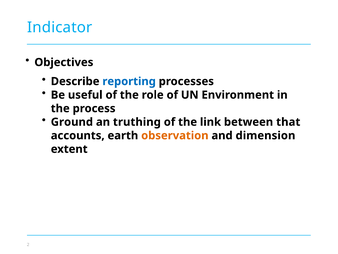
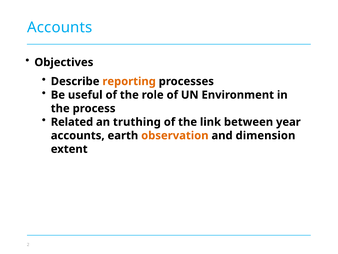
Indicator at (60, 27): Indicator -> Accounts
reporting colour: blue -> orange
Ground: Ground -> Related
that: that -> year
